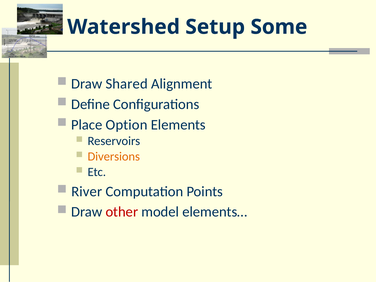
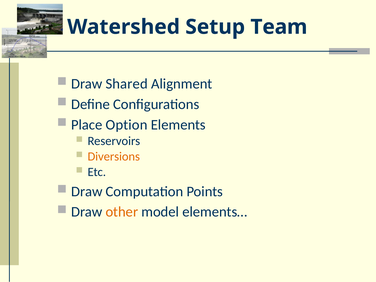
Some: Some -> Team
River at (87, 191): River -> Draw
other colour: red -> orange
